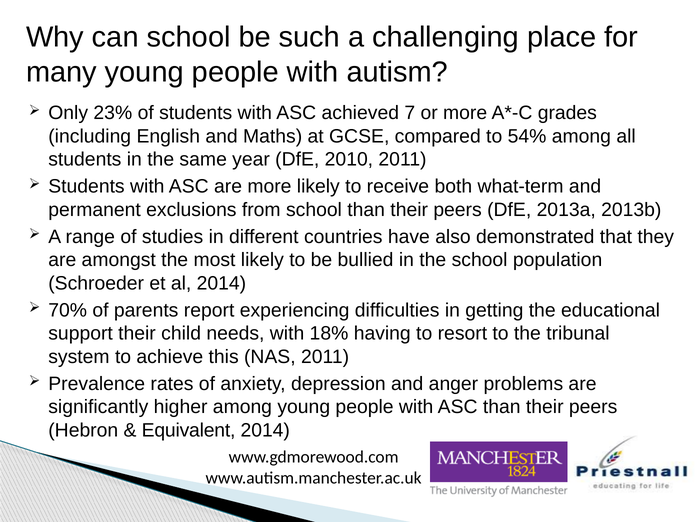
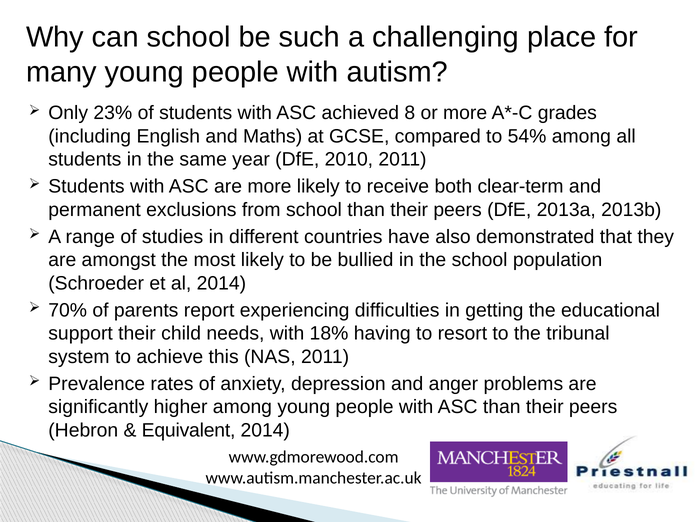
7: 7 -> 8
what-term: what-term -> clear-term
